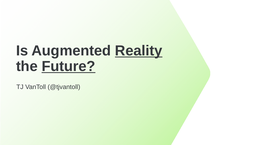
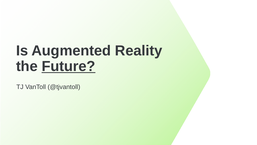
Reality underline: present -> none
